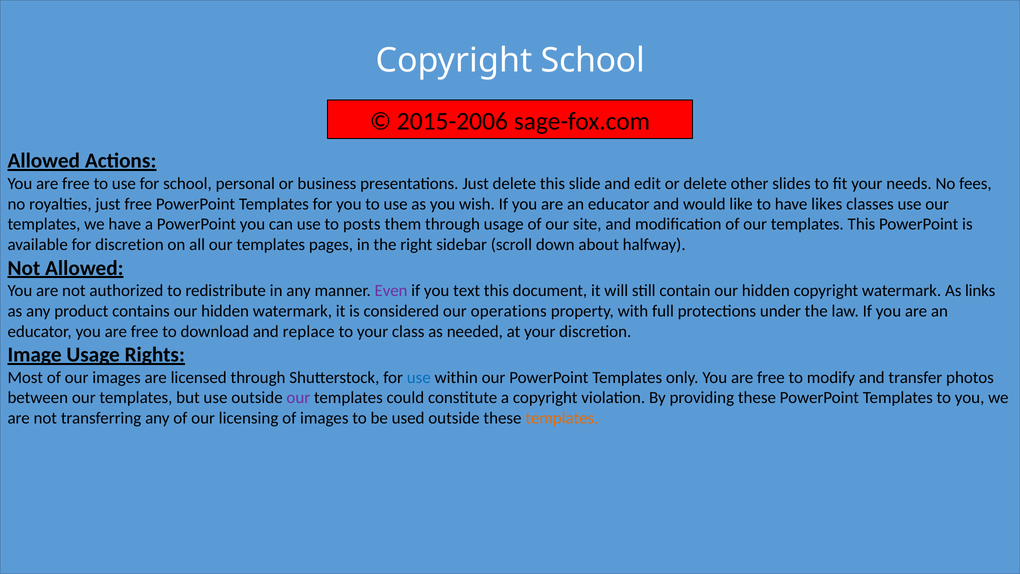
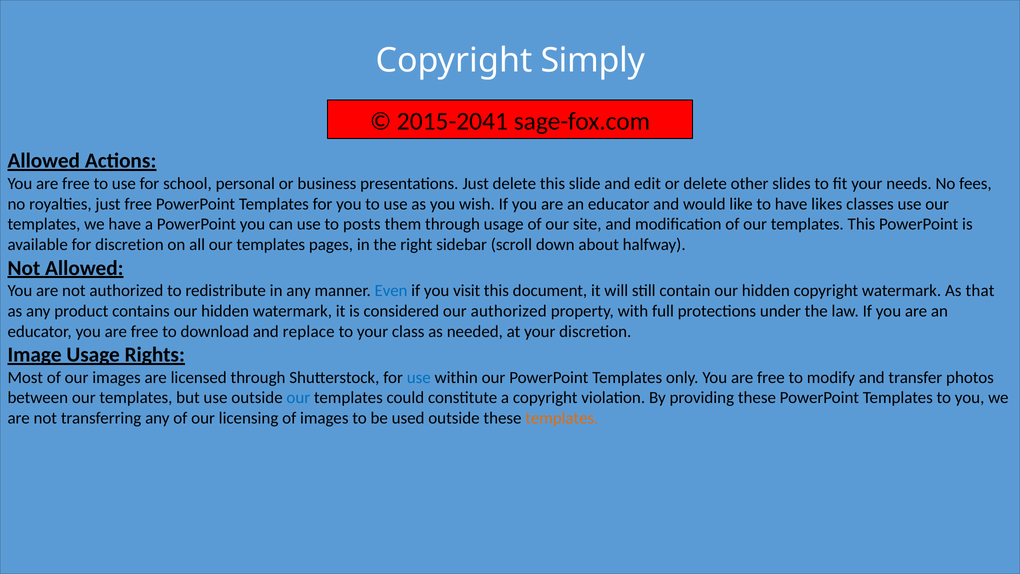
Copyright School: School -> Simply
2015-2006: 2015-2006 -> 2015-2041
Even colour: purple -> blue
text: text -> visit
links: links -> that
our operations: operations -> authorized
our at (298, 398) colour: purple -> blue
